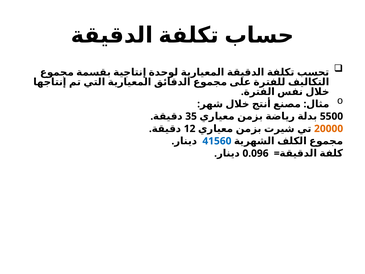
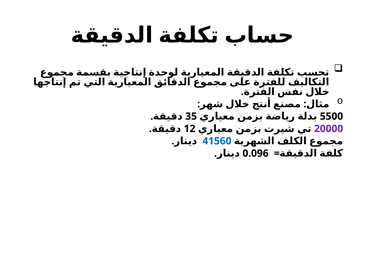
20000 colour: orange -> purple
